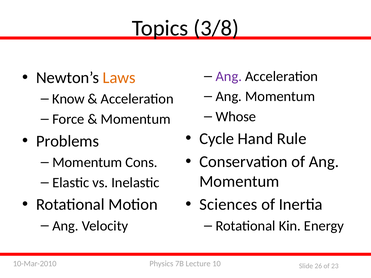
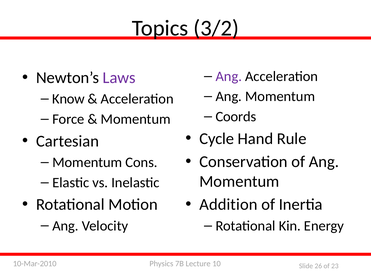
3/8: 3/8 -> 3/2
Laws colour: orange -> purple
Whose: Whose -> Coords
Problems: Problems -> Cartesian
Sciences: Sciences -> Addition
